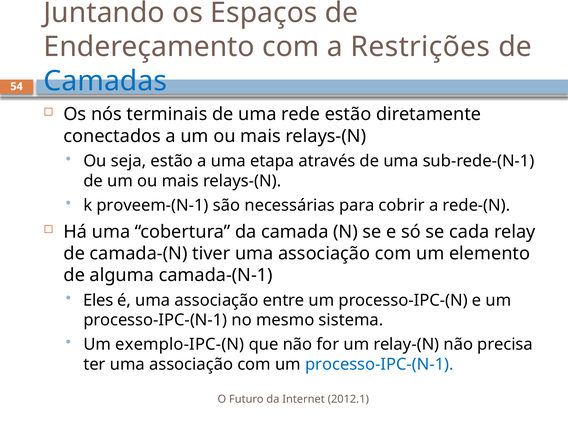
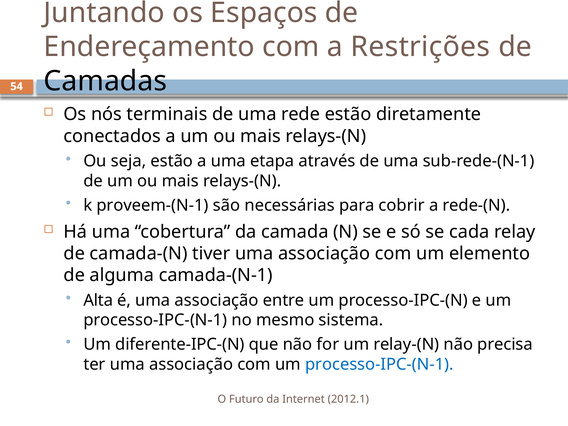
Camadas colour: blue -> black
Eles: Eles -> Alta
exemplo-IPC-(N: exemplo-IPC-(N -> diferente-IPC-(N
